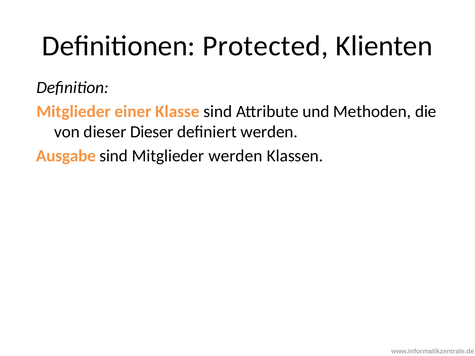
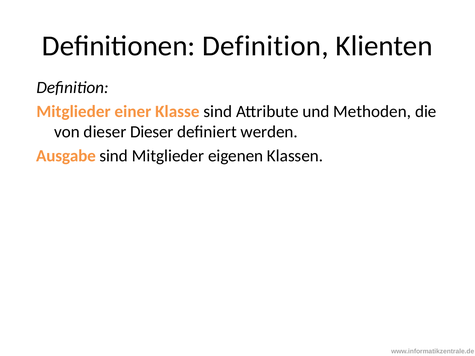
Definitionen Protected: Protected -> Definition
Mitglieder werden: werden -> eigenen
